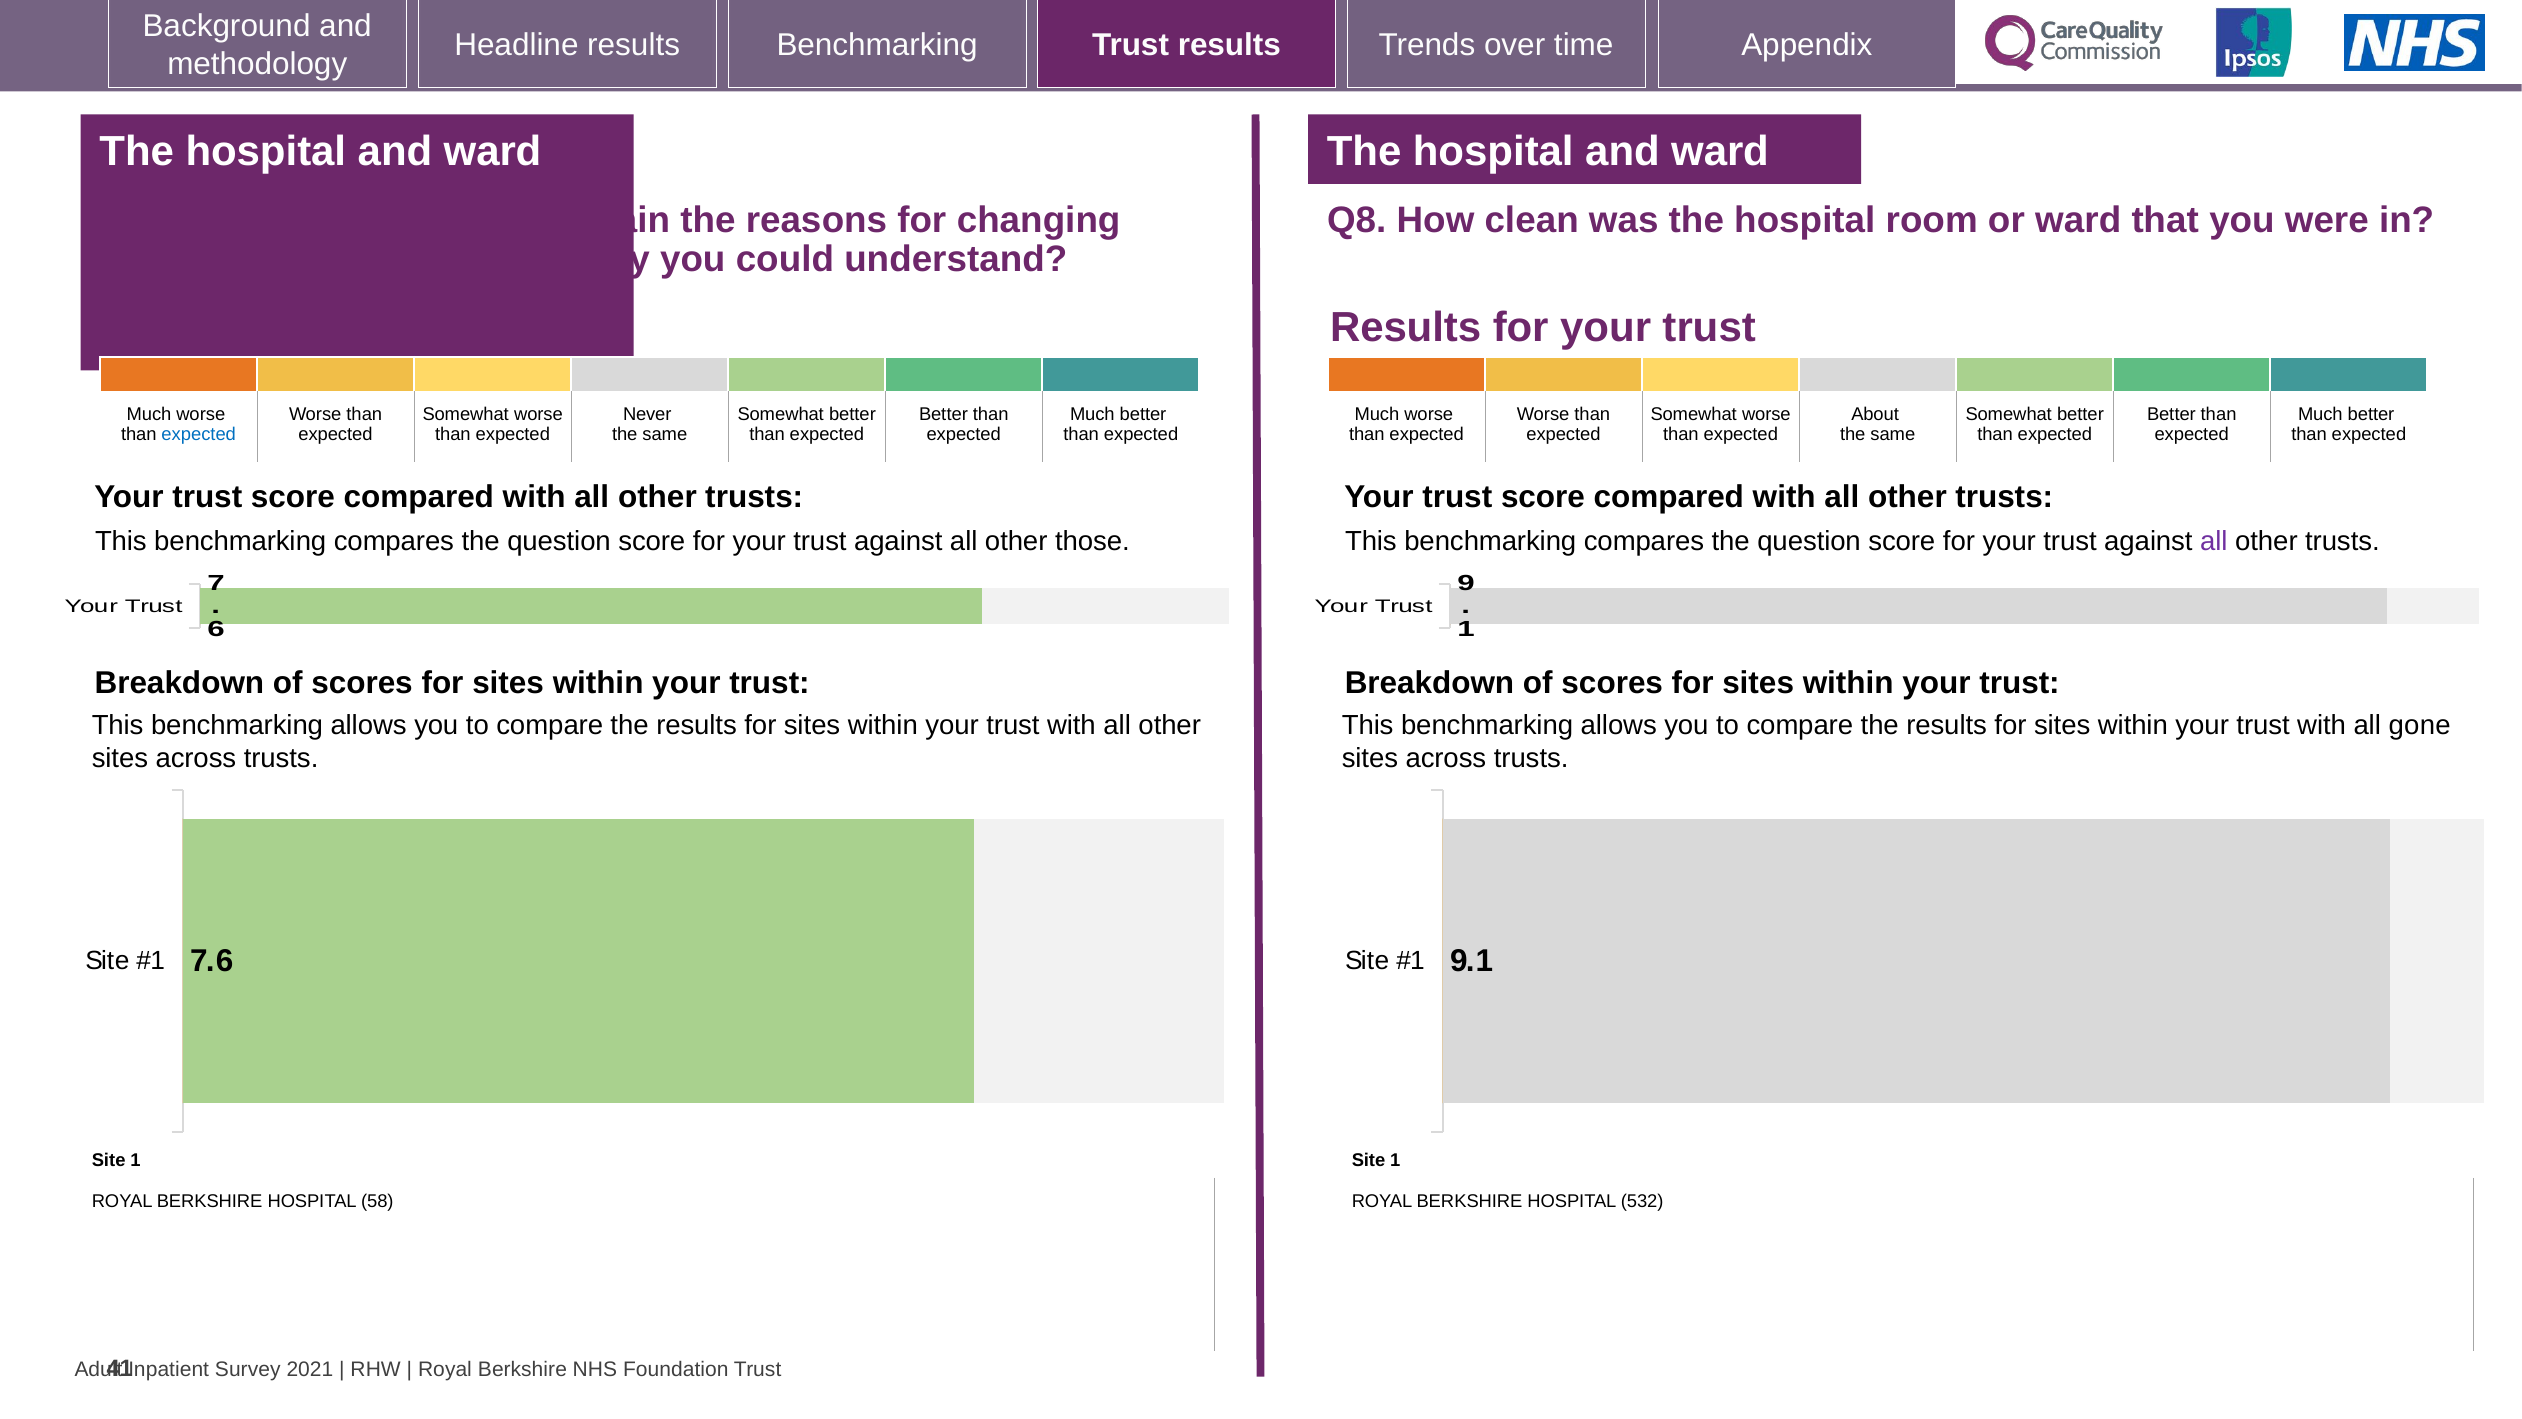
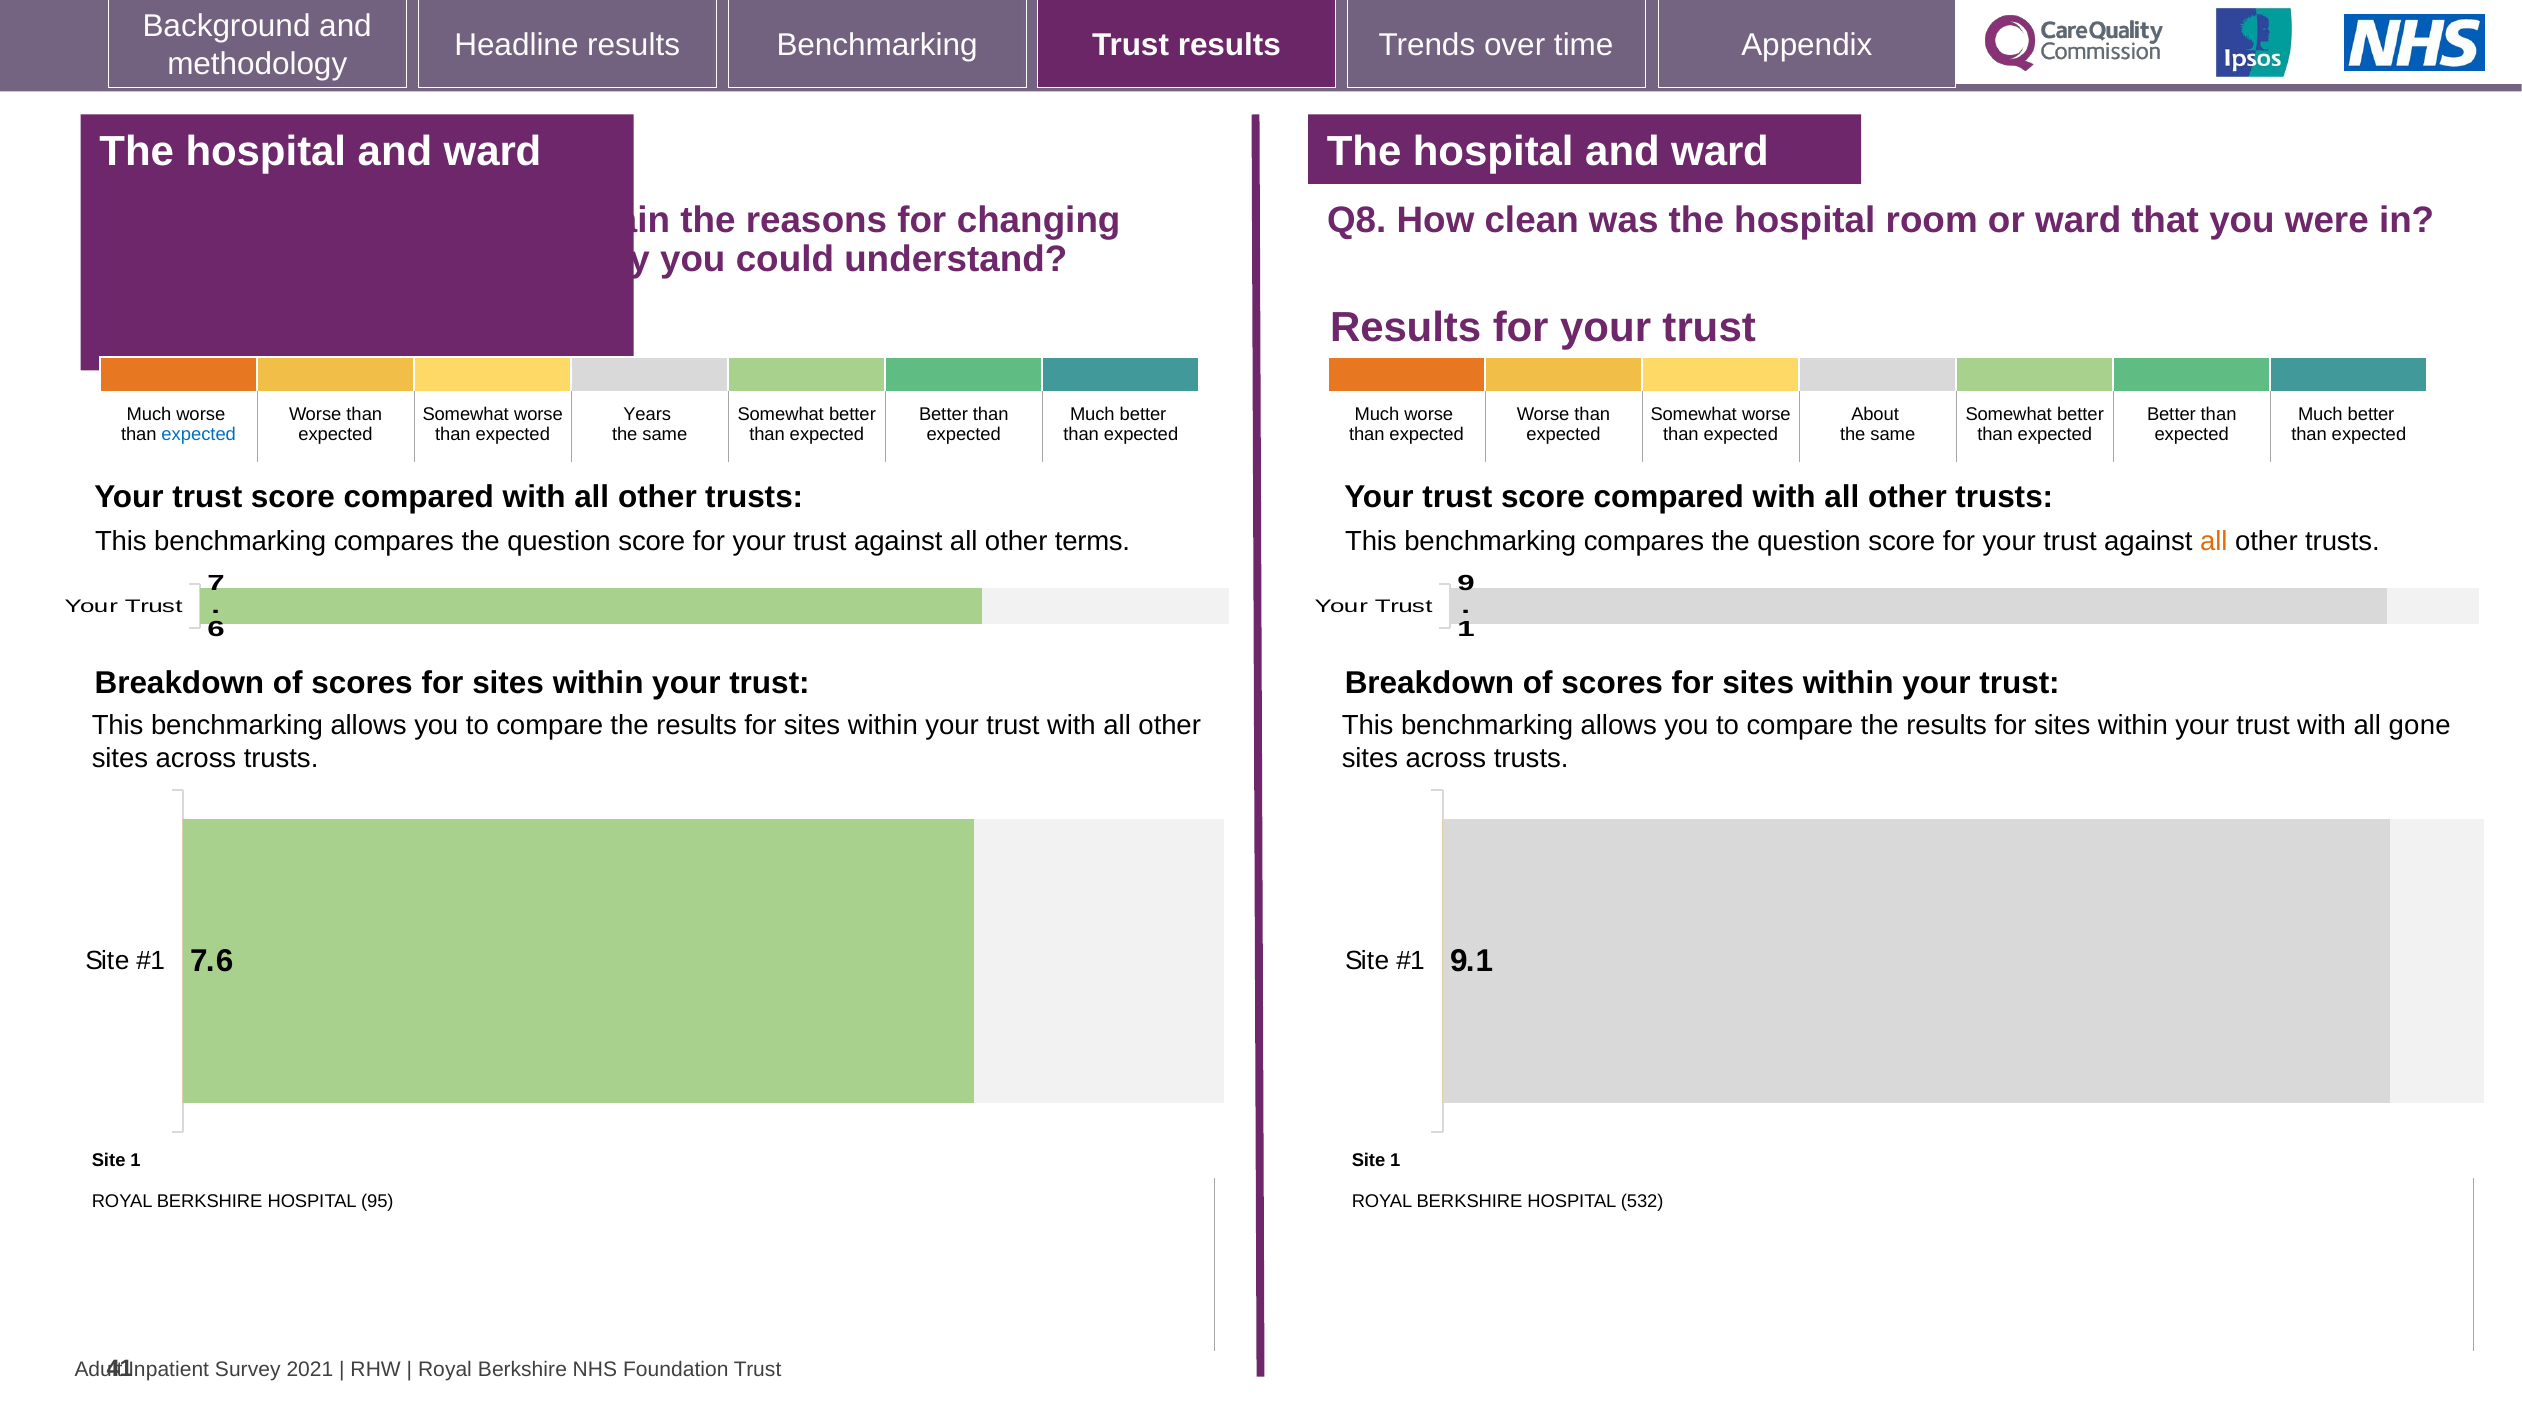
Never: Never -> Years
those: those -> terms
all at (2214, 542) colour: purple -> orange
58: 58 -> 95
